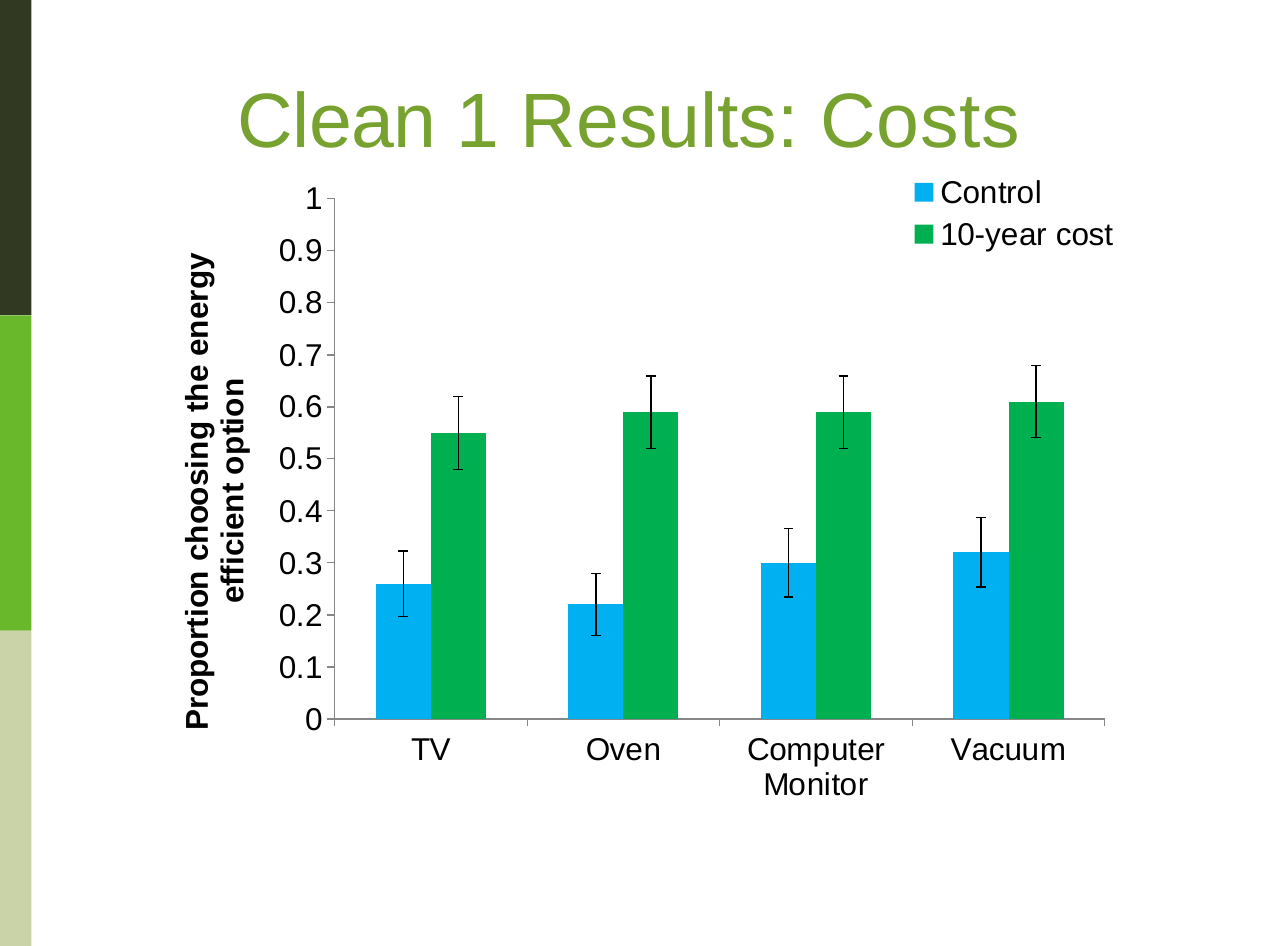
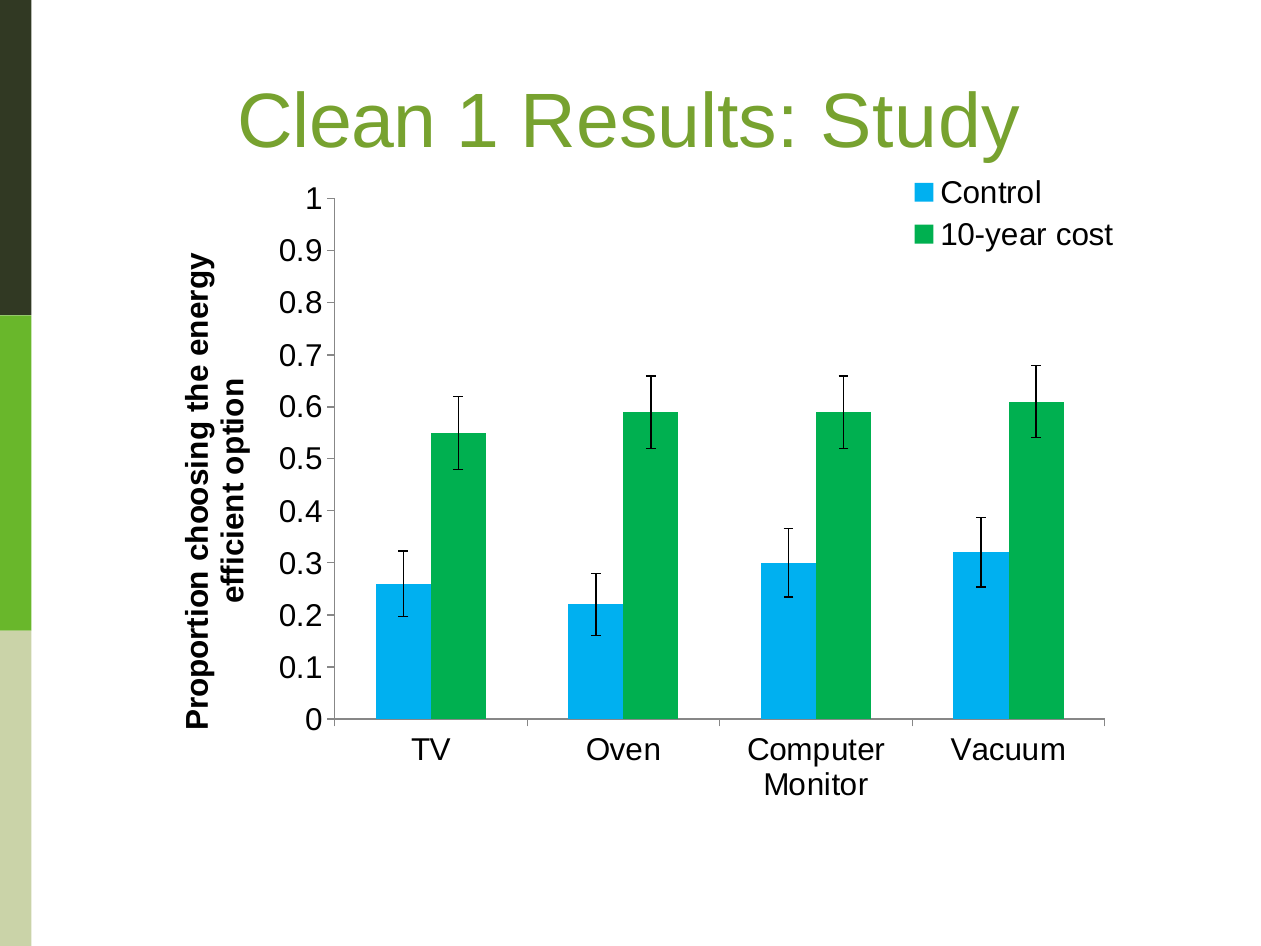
Costs: Costs -> Study
